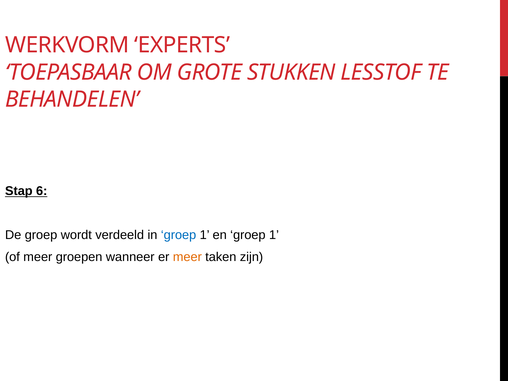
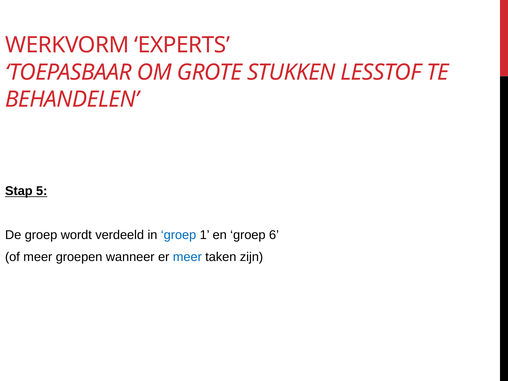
6: 6 -> 5
en groep 1: 1 -> 6
meer at (187, 257) colour: orange -> blue
